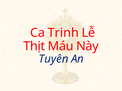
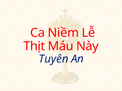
Trinh: Trinh -> Niềm
